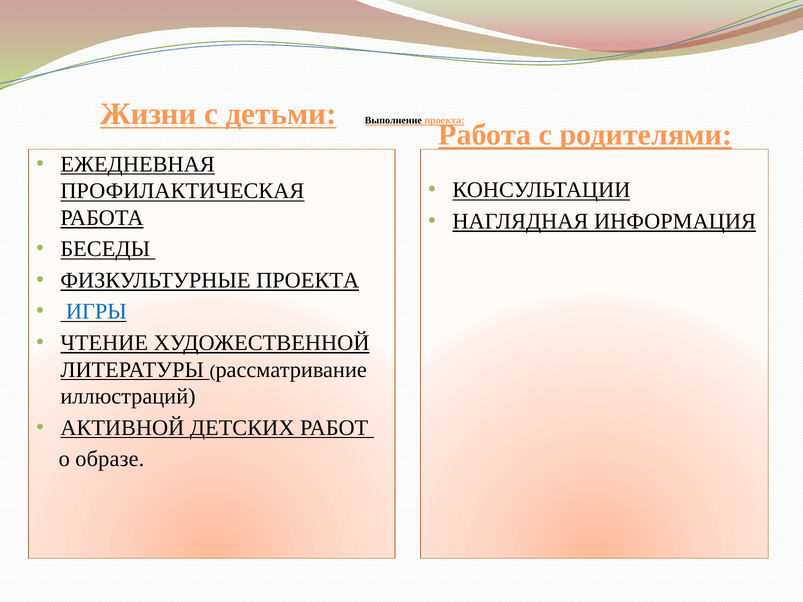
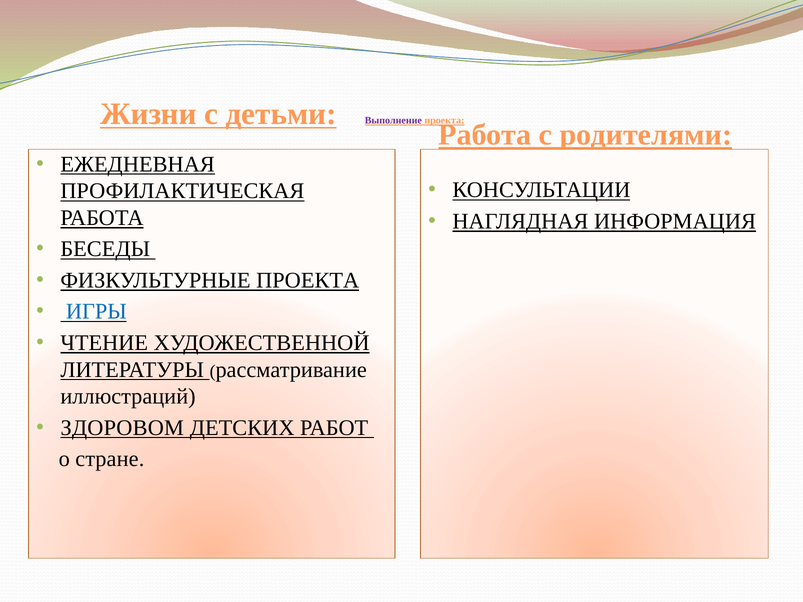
Выполнение colour: black -> purple
АКТИВНОЙ: АКТИВНОЙ -> ЗДОРОВОМ
образе: образе -> стране
